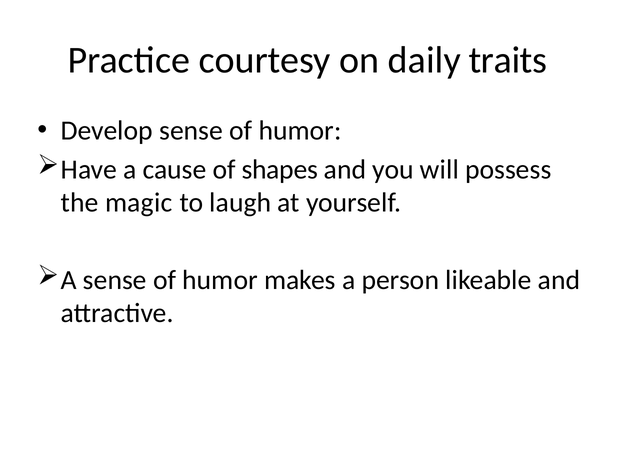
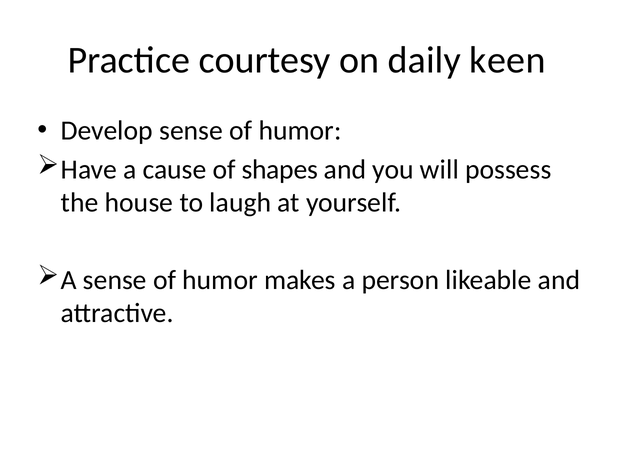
traits: traits -> keen
magic: magic -> house
